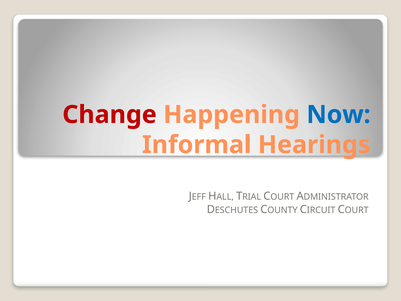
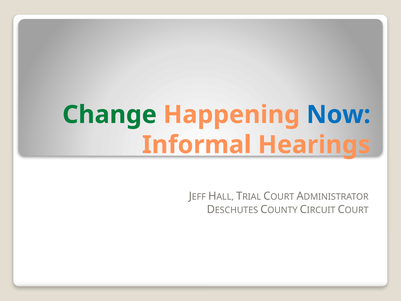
Change colour: red -> green
